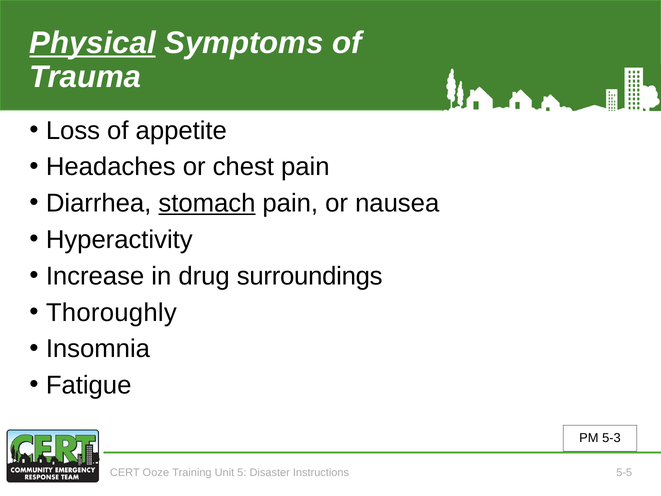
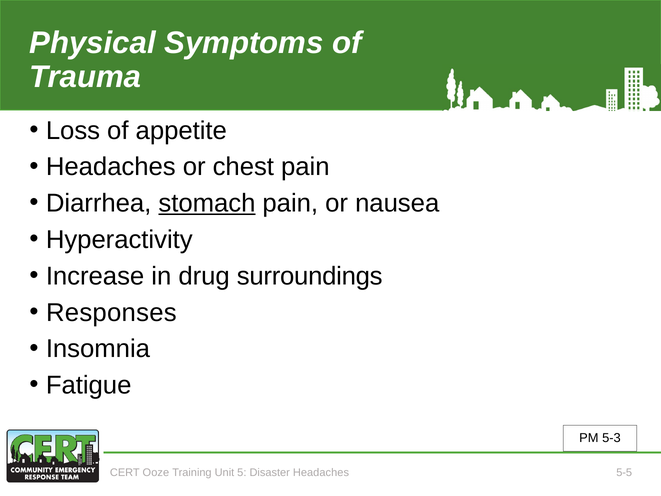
Physical underline: present -> none
Thoroughly: Thoroughly -> Responses
Disaster Instructions: Instructions -> Headaches
